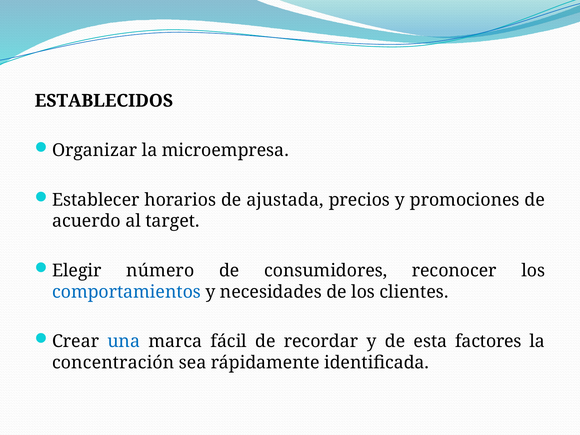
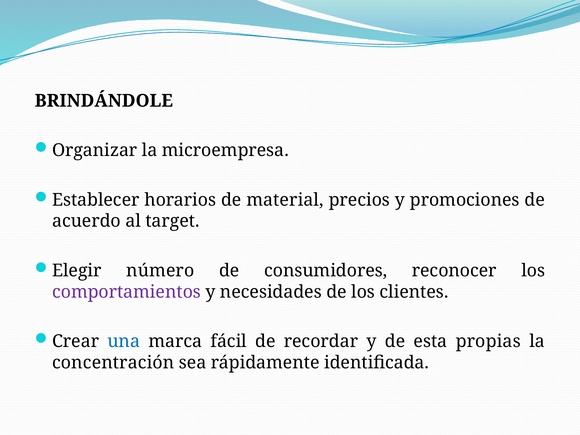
ESTABLECIDOS: ESTABLECIDOS -> BRINDÁNDOLE
ajustada: ajustada -> material
comportamientos colour: blue -> purple
factores: factores -> propias
